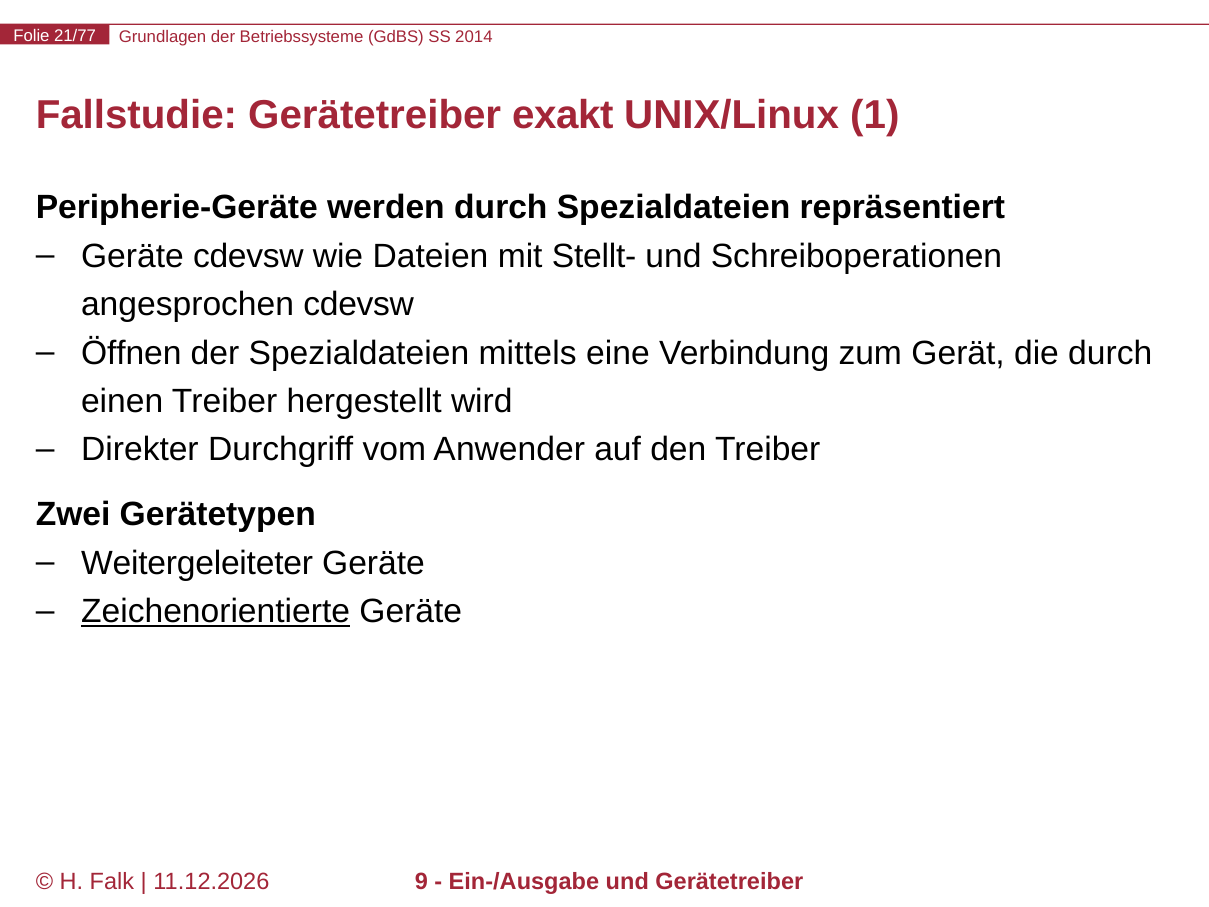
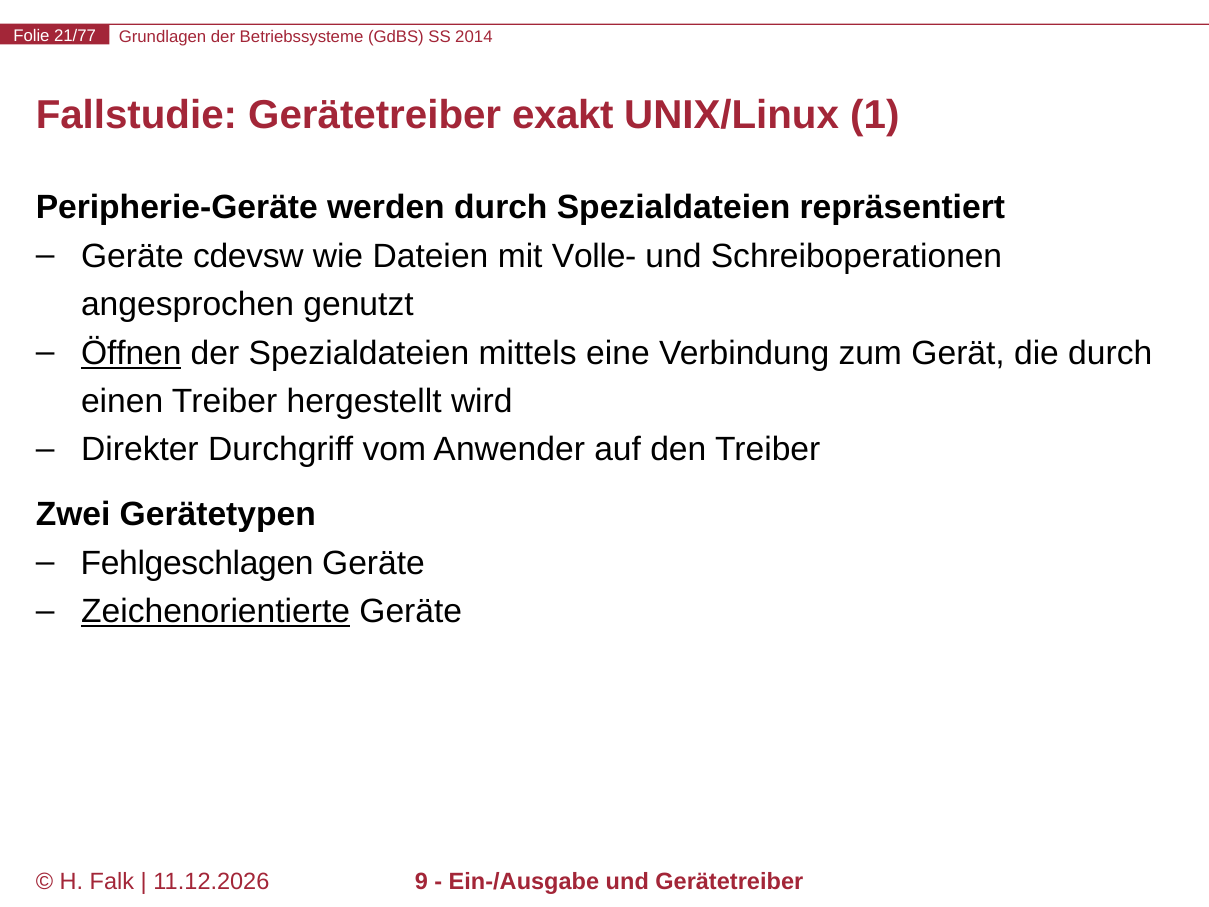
Stellt-: Stellt- -> Volle-
angesprochen cdevsw: cdevsw -> genutzt
Öffnen underline: none -> present
Weitergeleiteter: Weitergeleiteter -> Fehlgeschlagen
